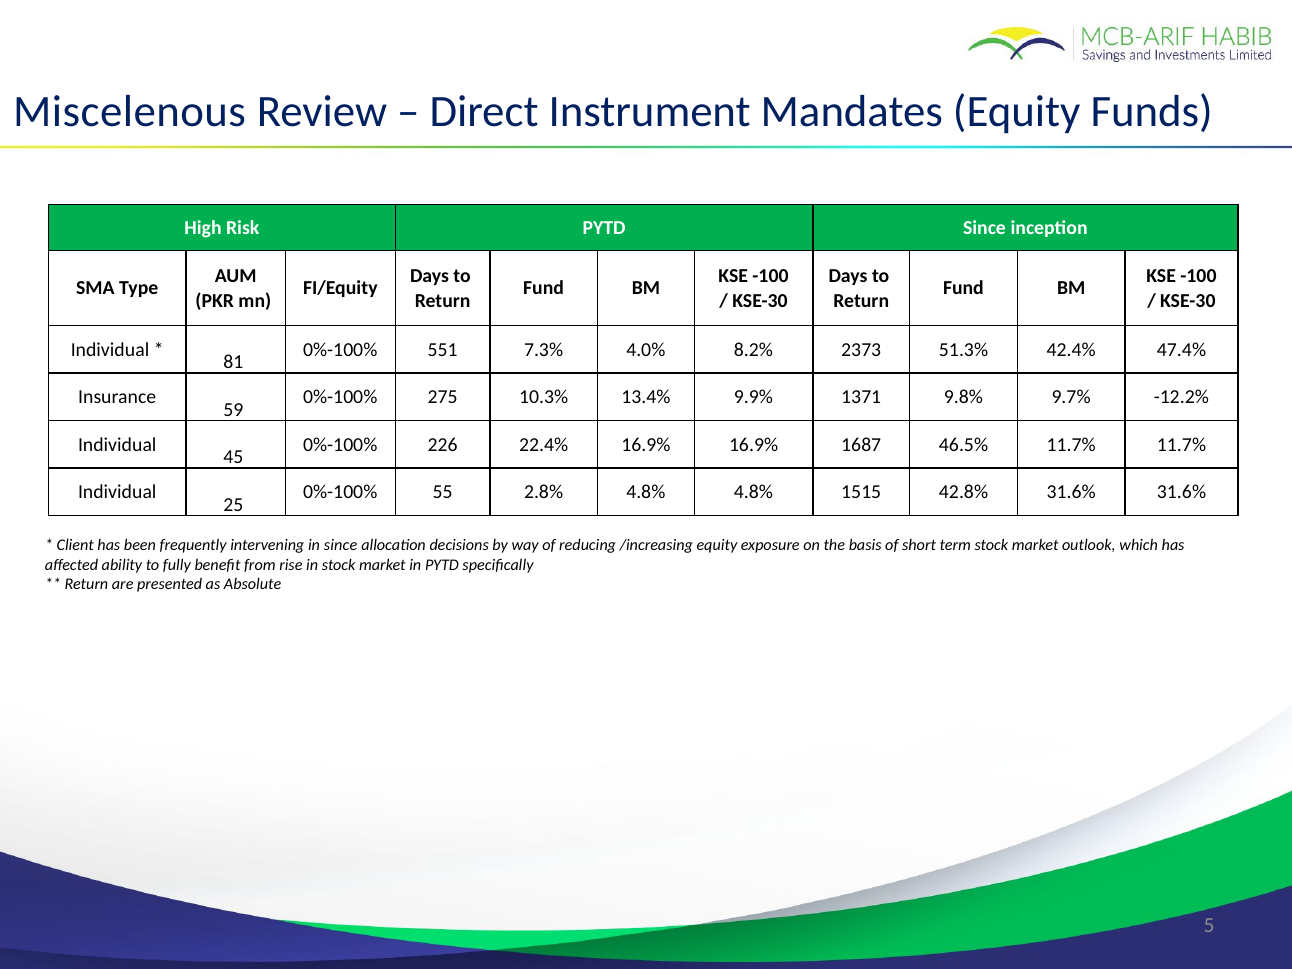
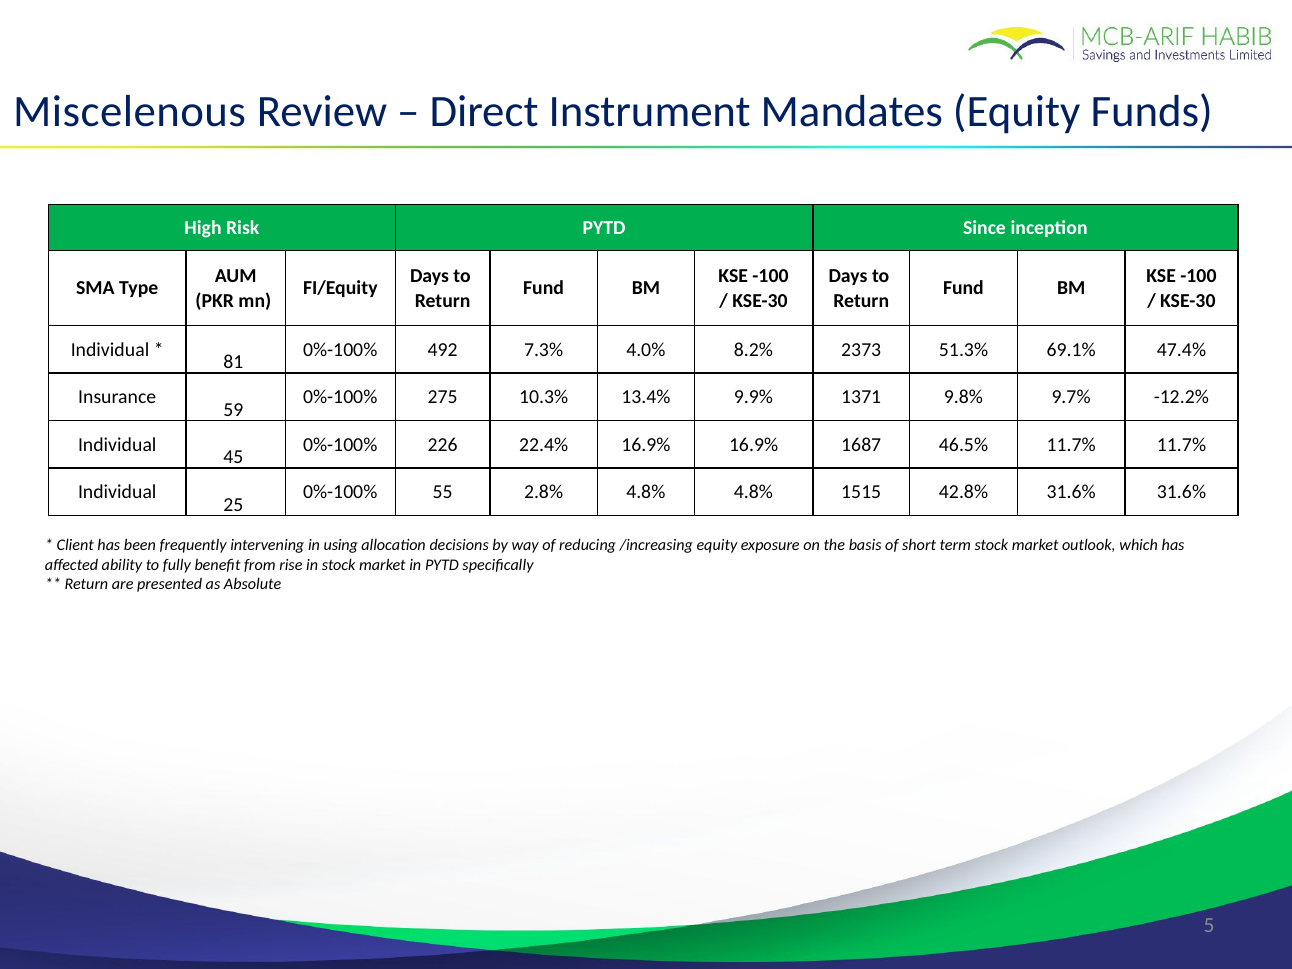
551: 551 -> 492
42.4%: 42.4% -> 69.1%
in since: since -> using
